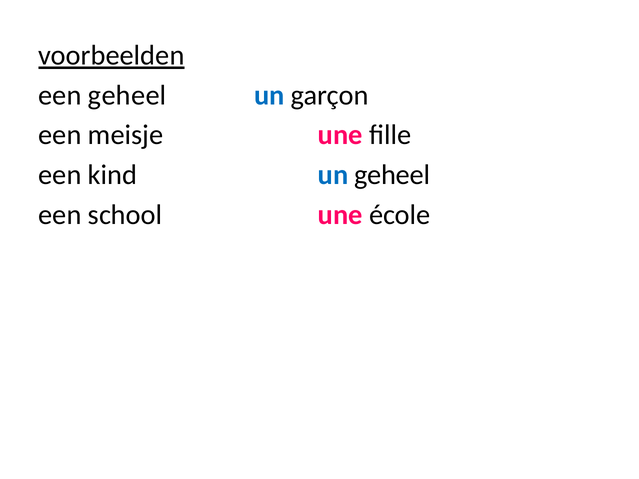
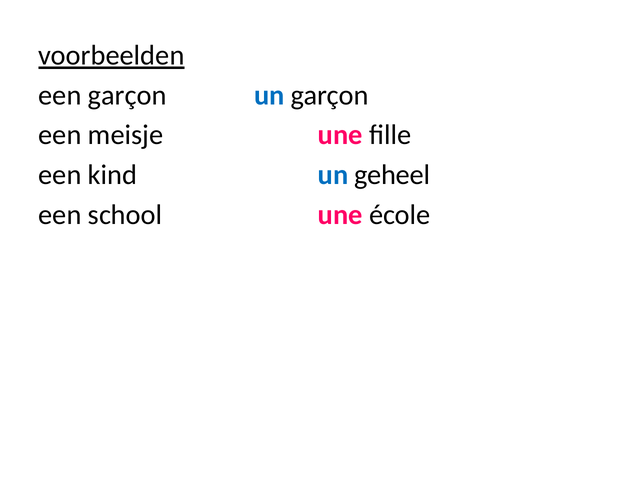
een geheel: geheel -> garçon
